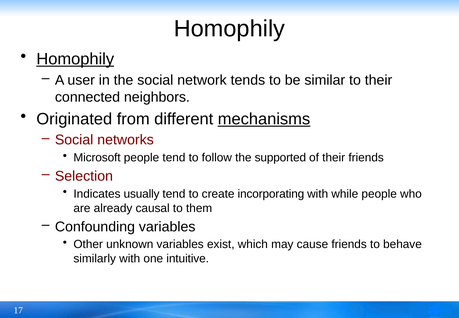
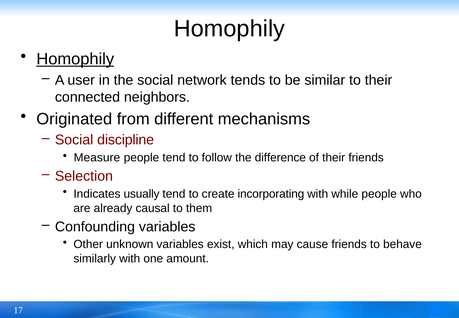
mechanisms underline: present -> none
networks: networks -> discipline
Microsoft: Microsoft -> Measure
supported: supported -> difference
intuitive: intuitive -> amount
